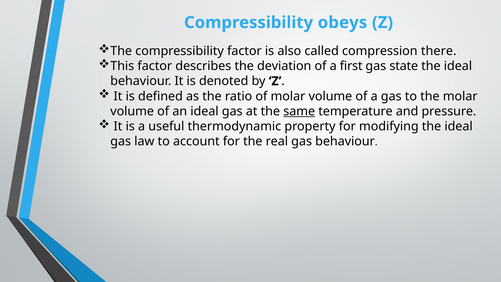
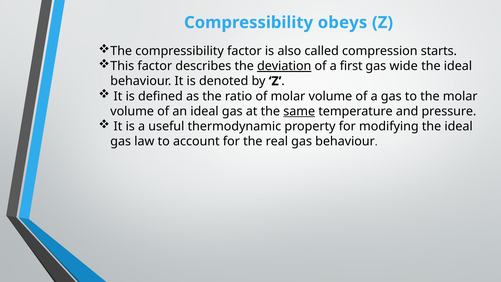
there: there -> starts
deviation underline: none -> present
state: state -> wide
